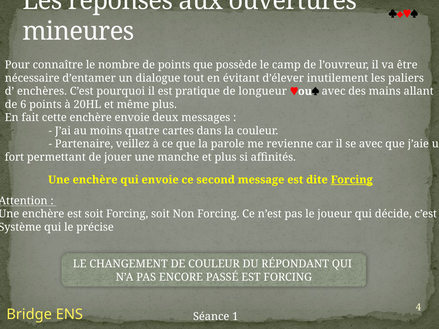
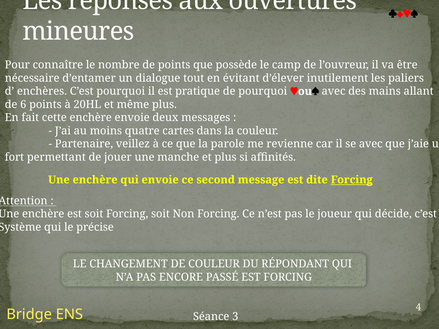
de longueur: longueur -> pourquoi
1: 1 -> 3
